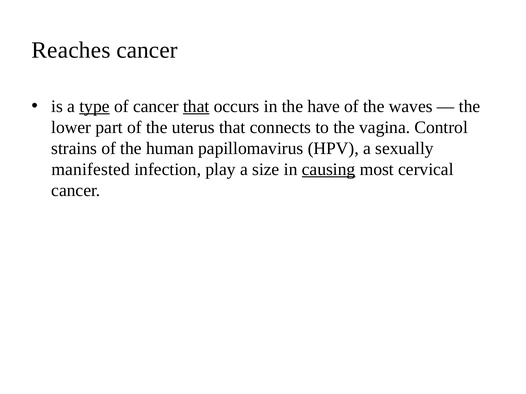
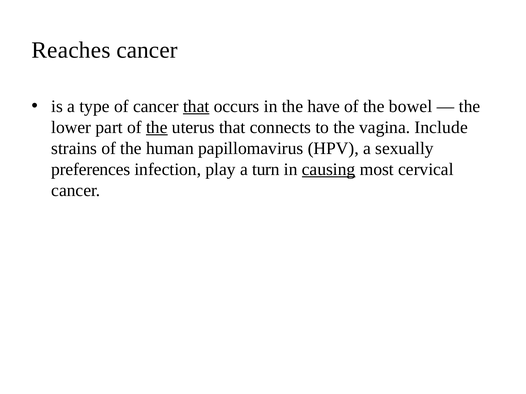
type underline: present -> none
waves: waves -> bowel
the at (157, 127) underline: none -> present
Control: Control -> Include
manifested: manifested -> preferences
size: size -> turn
